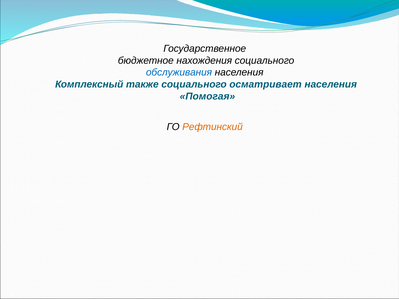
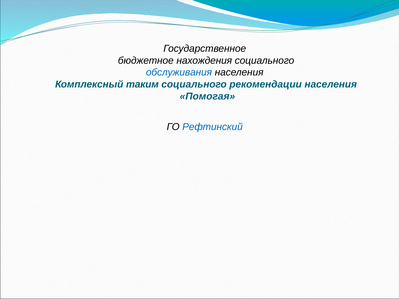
также: также -> таким
осматривает: осматривает -> рекомендации
Рефтинский colour: orange -> blue
